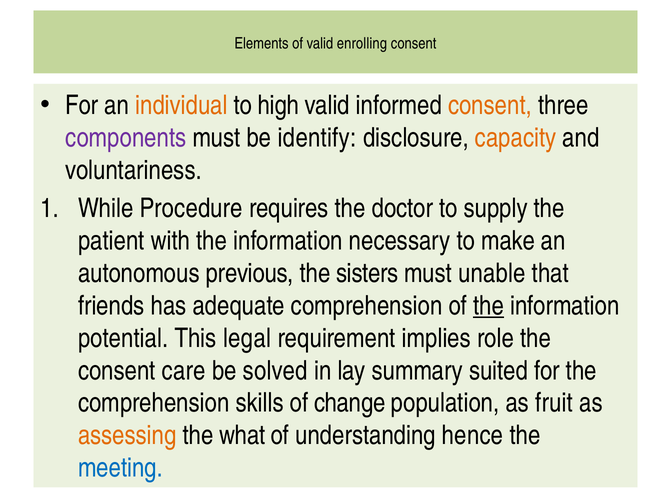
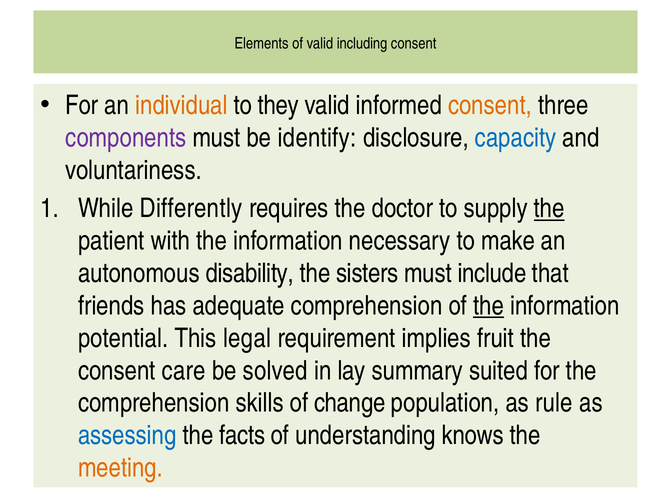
enrolling: enrolling -> including
high: high -> they
capacity colour: orange -> blue
Procedure: Procedure -> Differently
the at (549, 209) underline: none -> present
previous: previous -> disability
unable: unable -> include
role: role -> fruit
fruit: fruit -> rule
assessing colour: orange -> blue
what: what -> facts
hence: hence -> knows
meeting colour: blue -> orange
